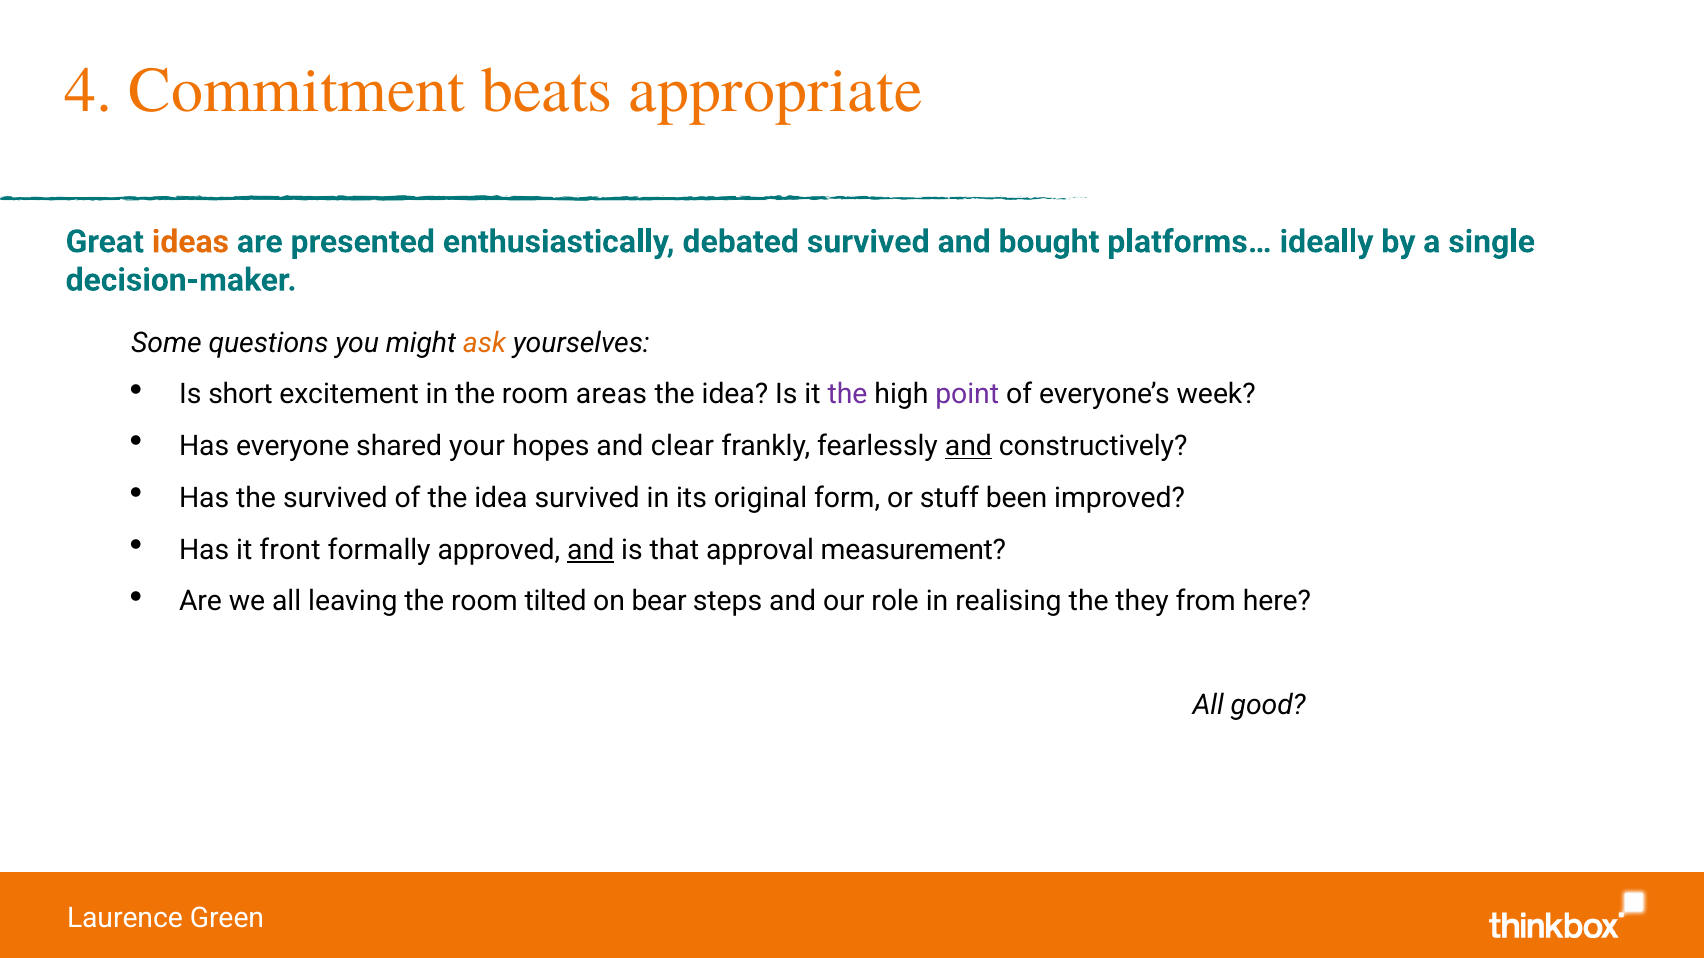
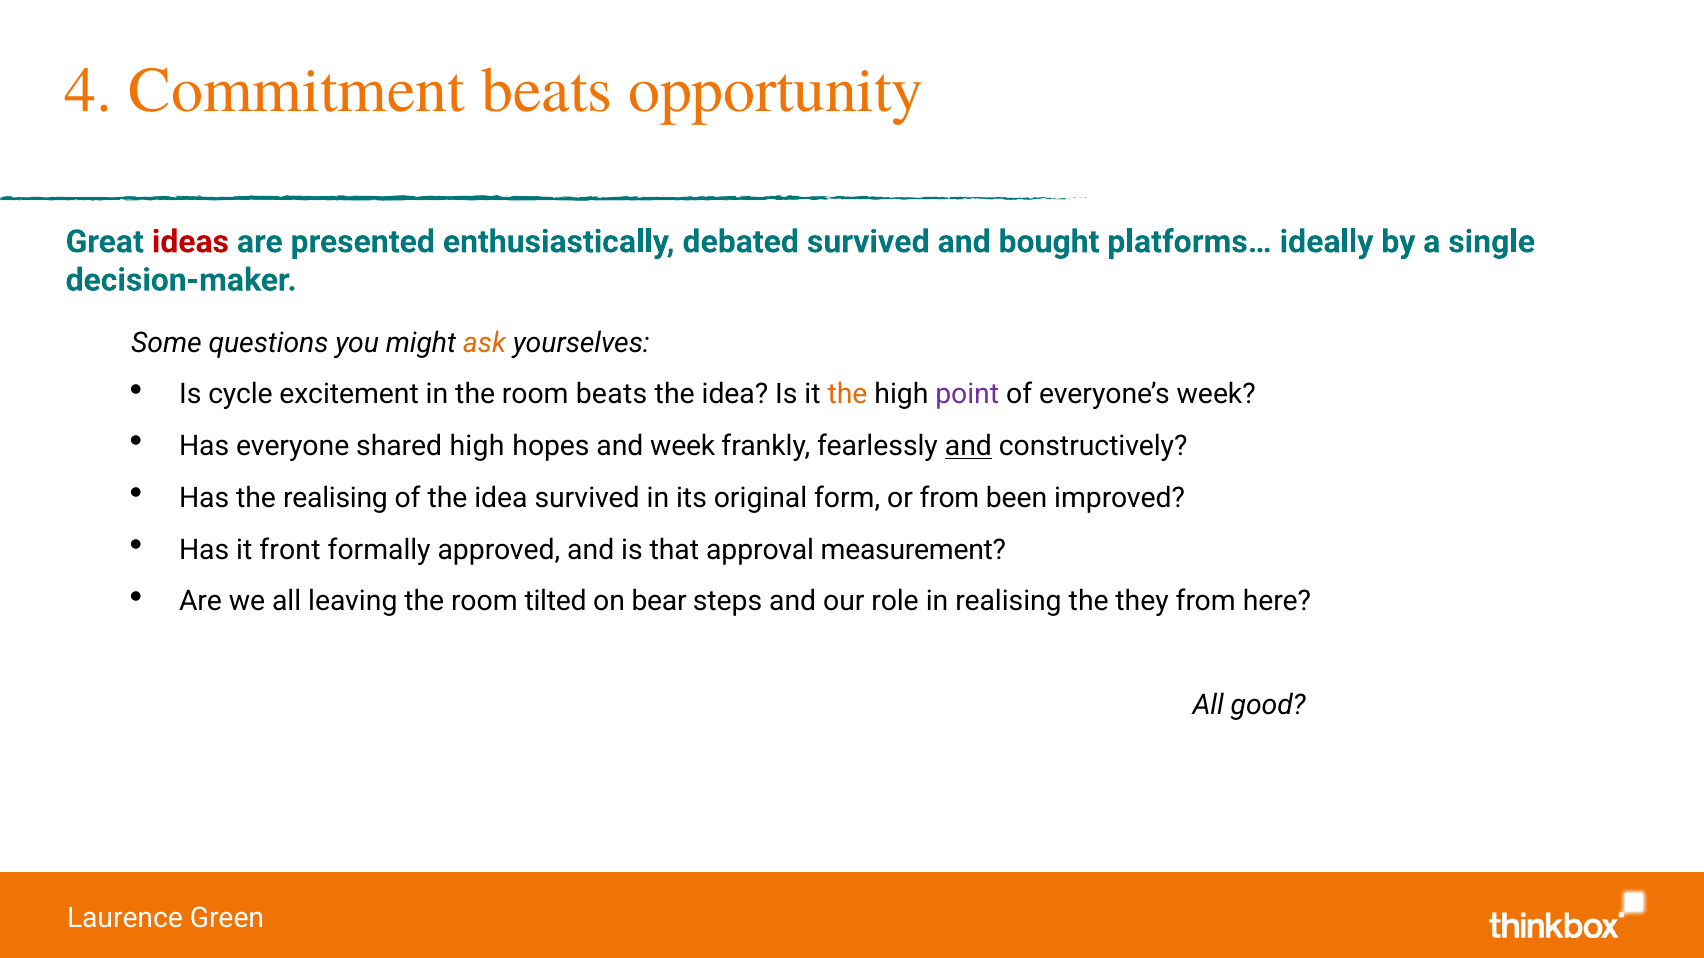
appropriate: appropriate -> opportunity
ideas colour: orange -> red
short: short -> cycle
room areas: areas -> beats
the at (848, 395) colour: purple -> orange
shared your: your -> high
and clear: clear -> week
the survived: survived -> realising
or stuff: stuff -> from
and at (591, 550) underline: present -> none
